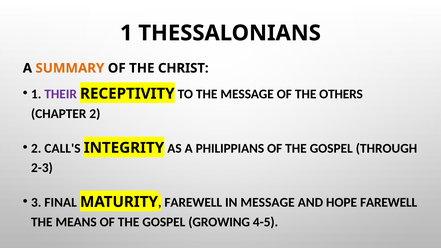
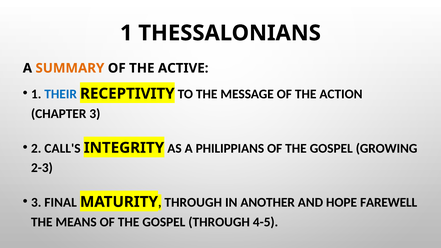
CHRIST: CHRIST -> ACTIVE
THEIR colour: purple -> blue
OTHERS: OTHERS -> ACTION
CHAPTER 2: 2 -> 3
THROUGH: THROUGH -> GROWING
FAREWELL at (193, 203): FAREWELL -> THROUGH
IN MESSAGE: MESSAGE -> ANOTHER
GOSPEL GROWING: GROWING -> THROUGH
